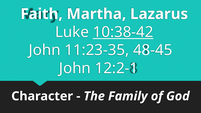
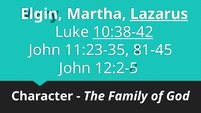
Faith: Faith -> Elgin
Lazarus underline: none -> present
48-45: 48-45 -> 81-45
12:2-1: 12:2-1 -> 12:2-5
